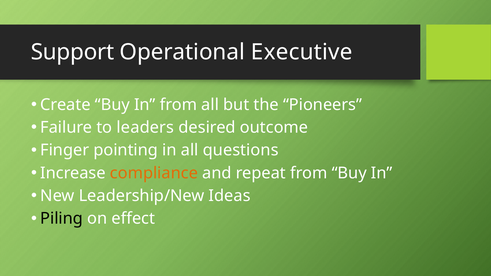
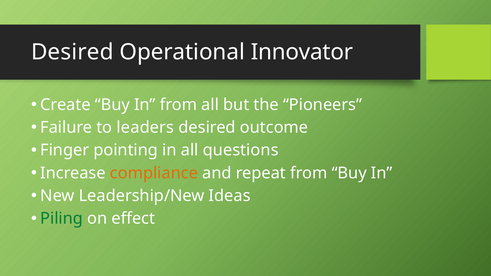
Support at (72, 52): Support -> Desired
Executive: Executive -> Innovator
Piling colour: black -> green
